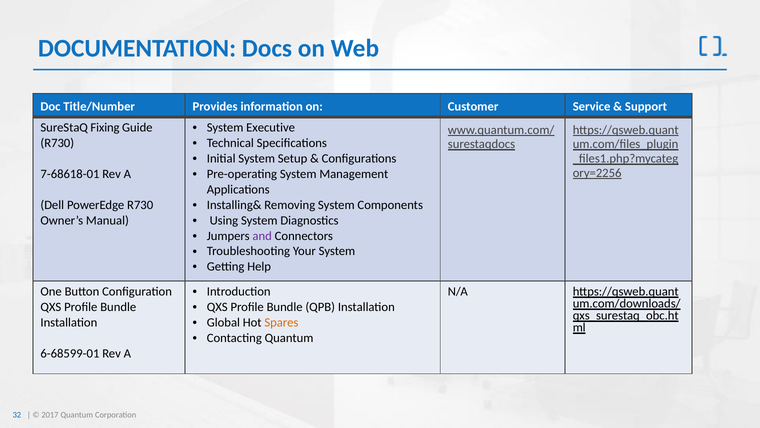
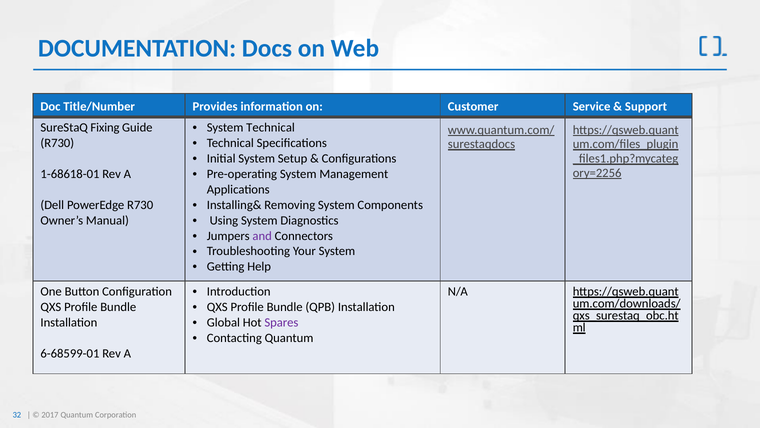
System Executive: Executive -> Technical
7-68618-01: 7-68618-01 -> 1-68618-01
Spares colour: orange -> purple
